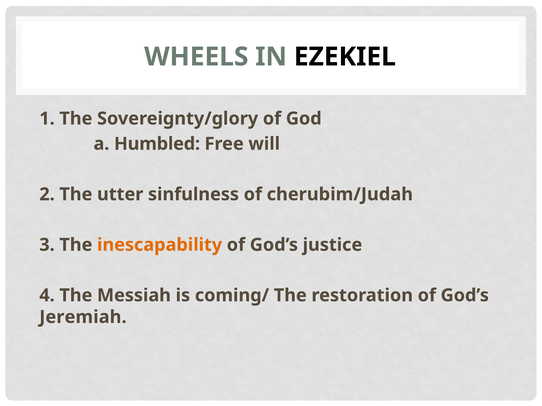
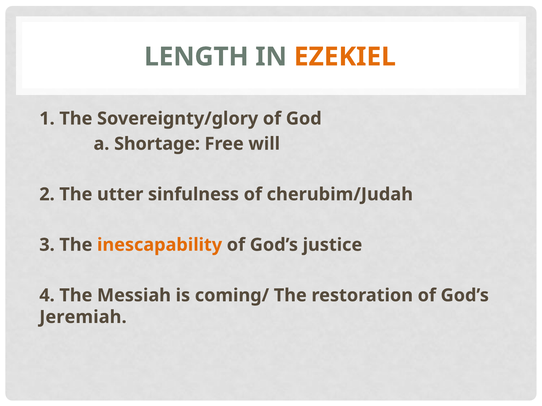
WHEELS: WHEELS -> LENGTH
EZEKIEL colour: black -> orange
Humbled: Humbled -> Shortage
